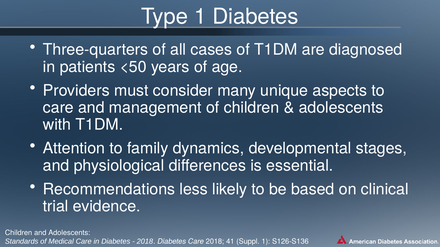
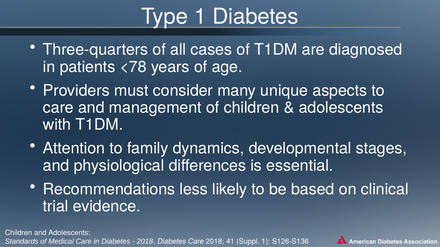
<50: <50 -> <78
